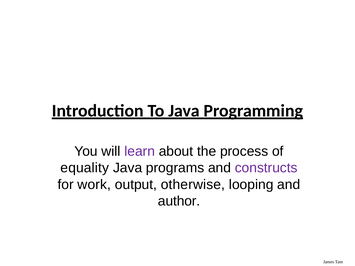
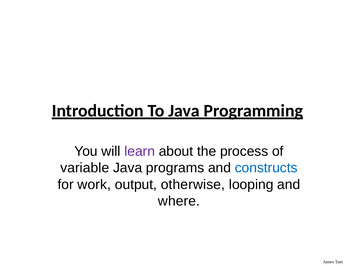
equality: equality -> variable
constructs colour: purple -> blue
author: author -> where
